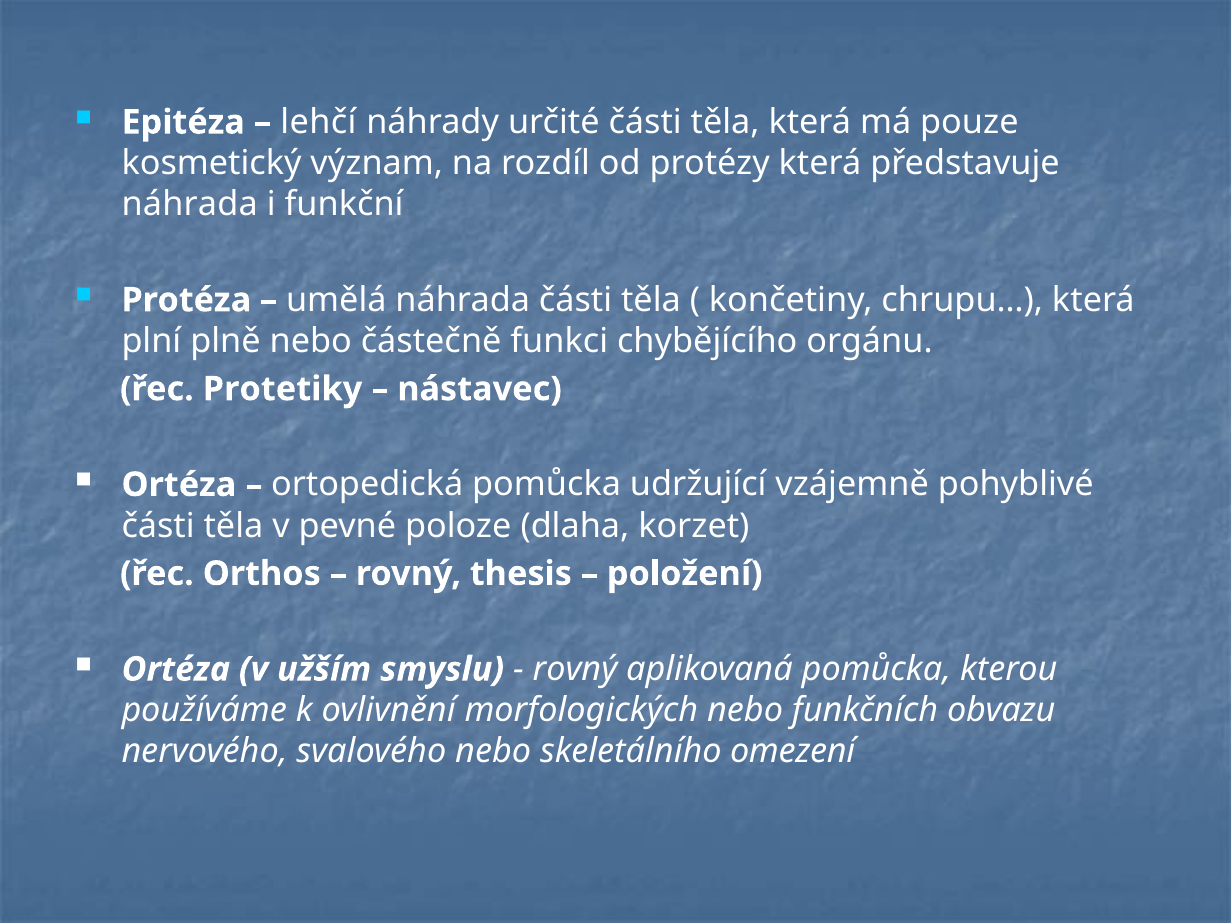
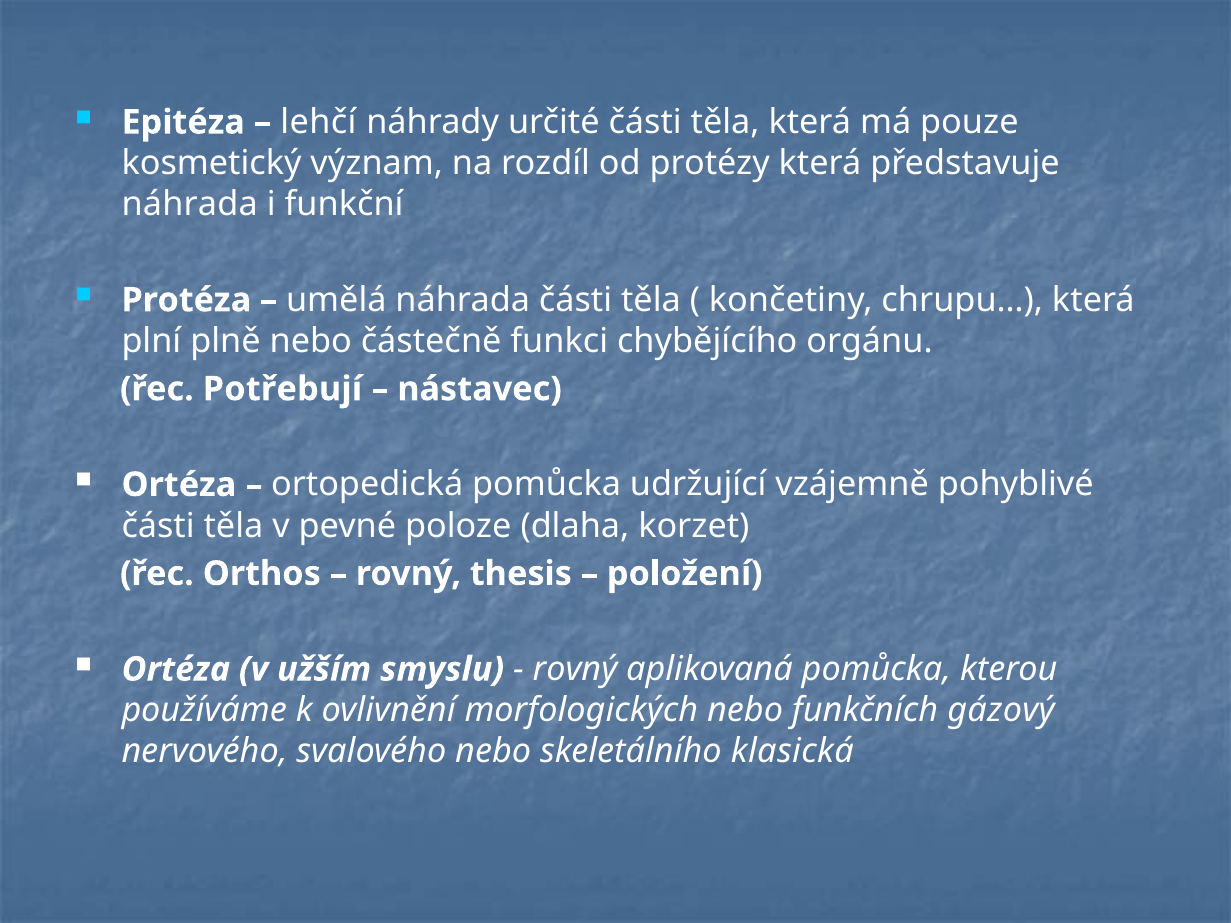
Protetiky: Protetiky -> Potřebují
obvazu: obvazu -> gázový
omezení: omezení -> klasická
